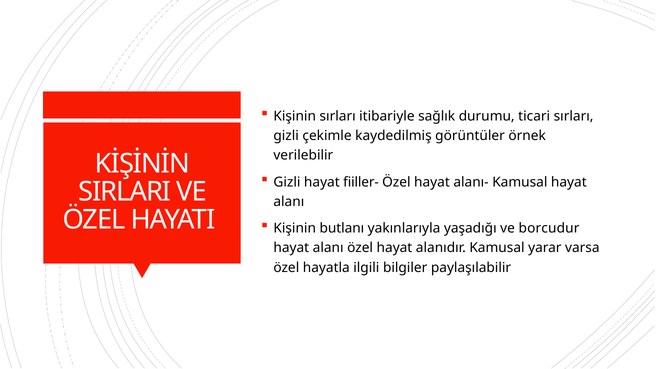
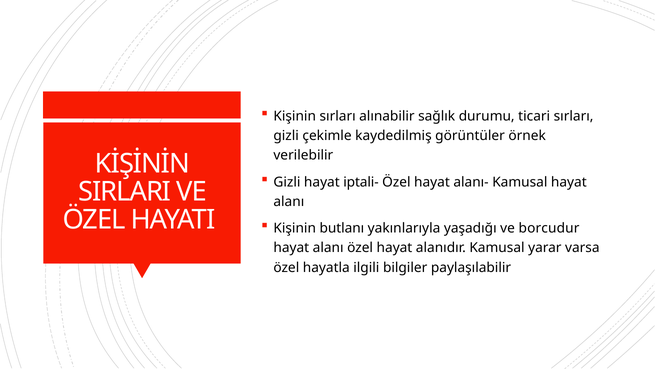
itibariyle: itibariyle -> alınabilir
fiiller-: fiiller- -> iptali-
